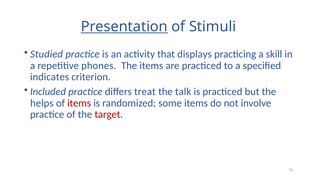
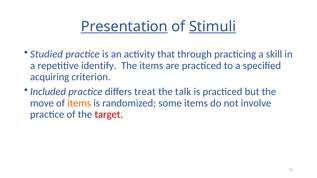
Stimuli underline: none -> present
displays: displays -> through
phones: phones -> identify
indicates: indicates -> acquiring
helps: helps -> move
items at (79, 103) colour: red -> orange
